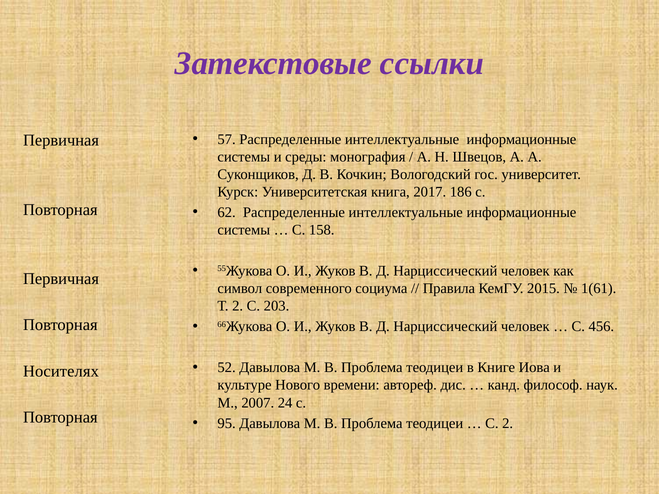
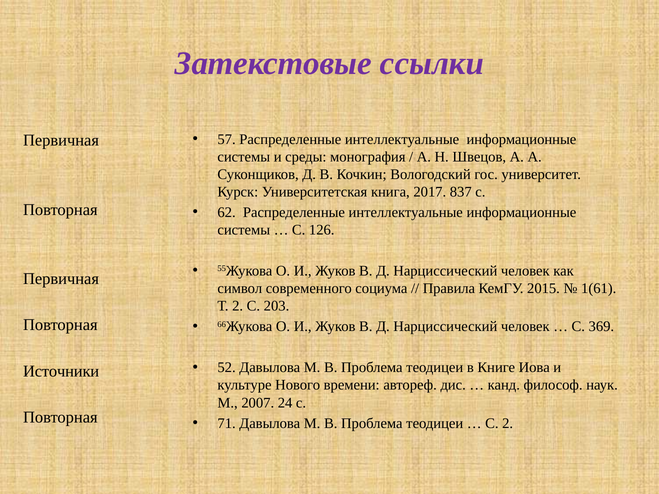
186: 186 -> 837
158: 158 -> 126
456: 456 -> 369
Носителях: Носителях -> Источники
95: 95 -> 71
